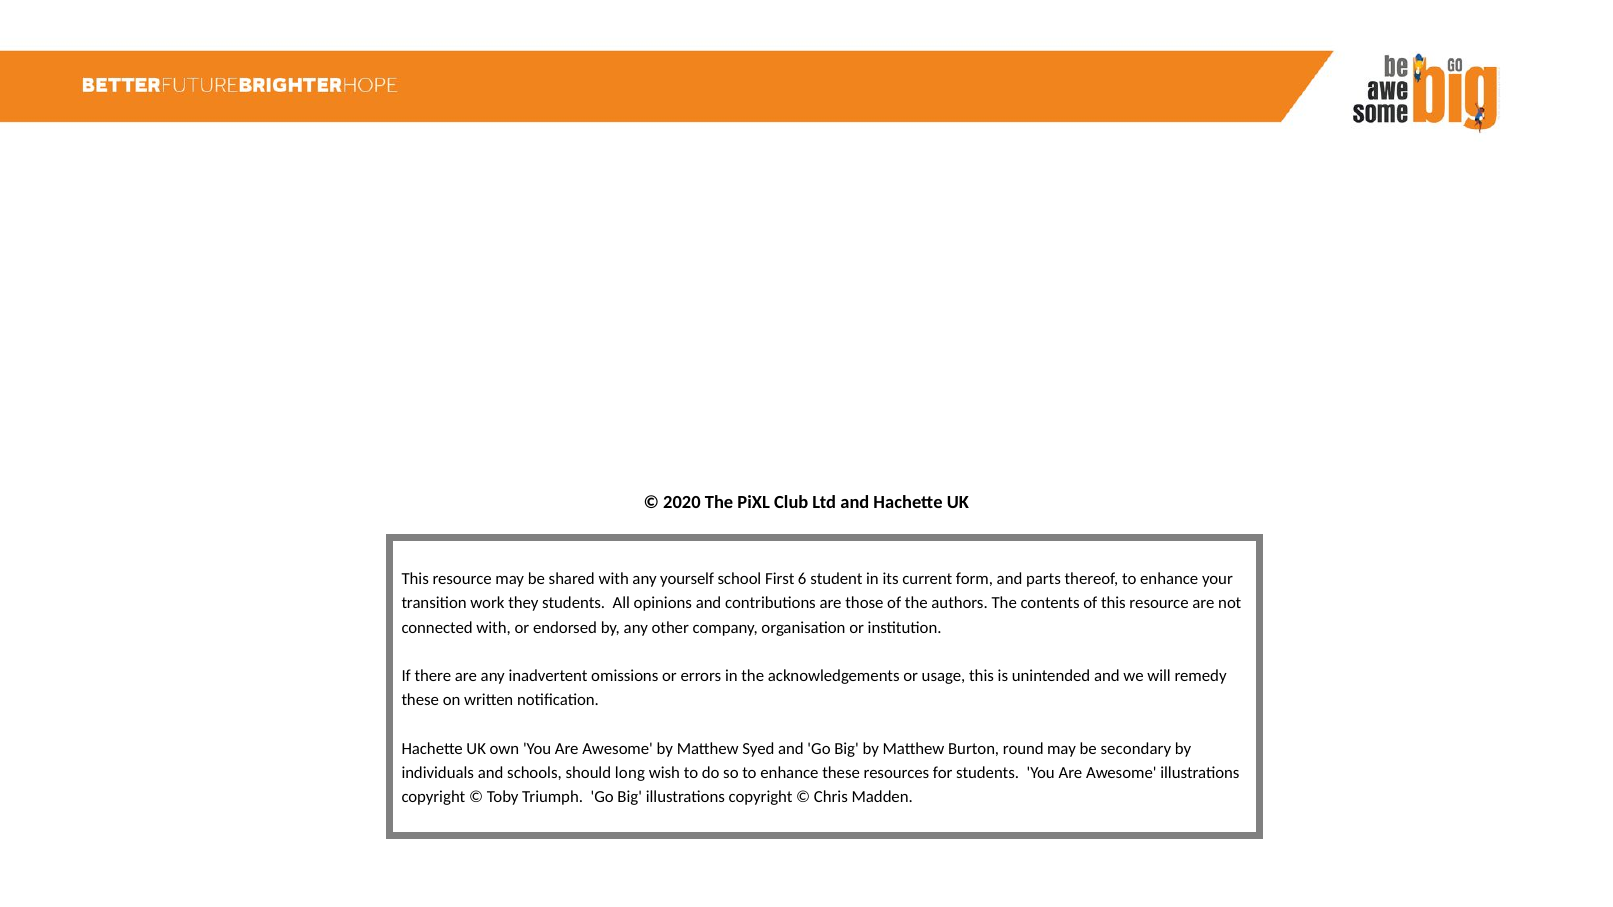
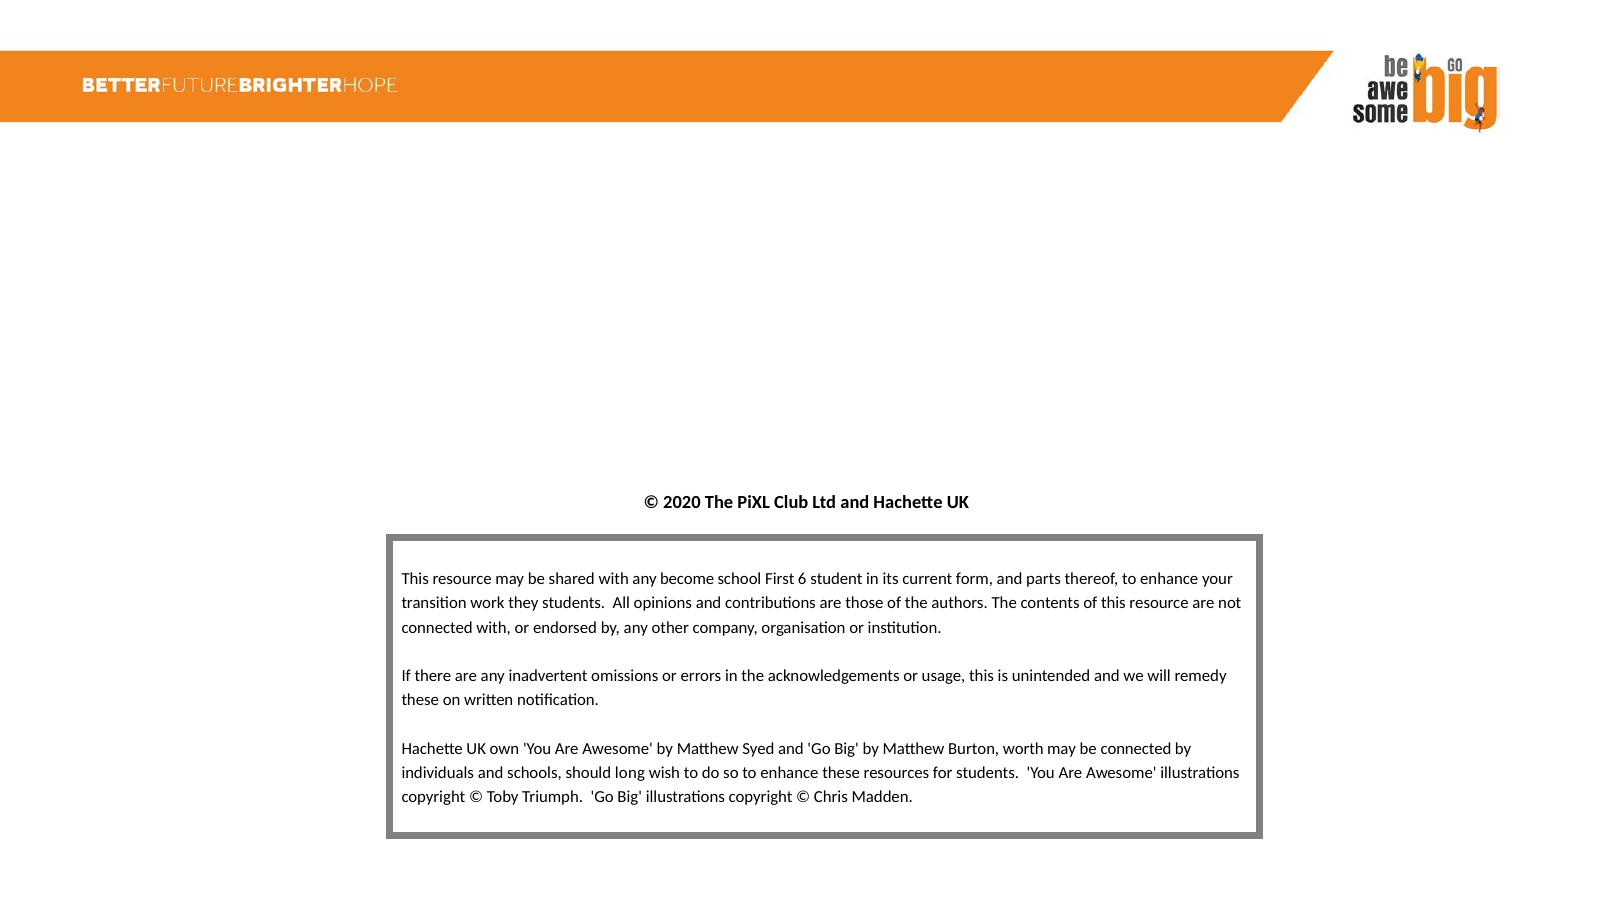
yourself: yourself -> become
round: round -> worth
be secondary: secondary -> connected
